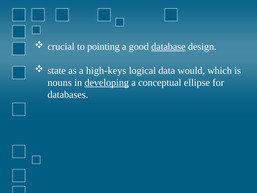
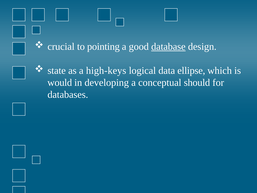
would: would -> ellipse
nouns: nouns -> would
developing underline: present -> none
ellipse: ellipse -> should
